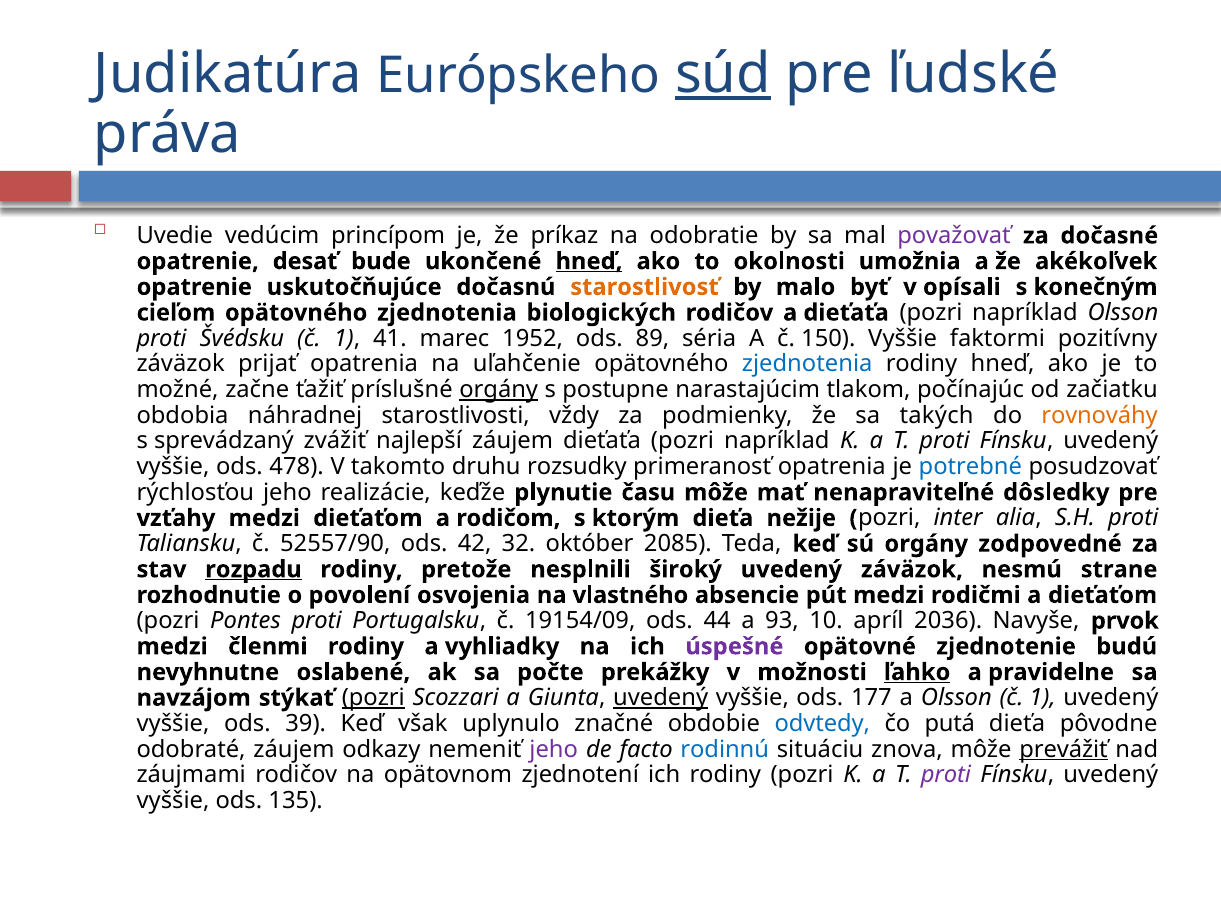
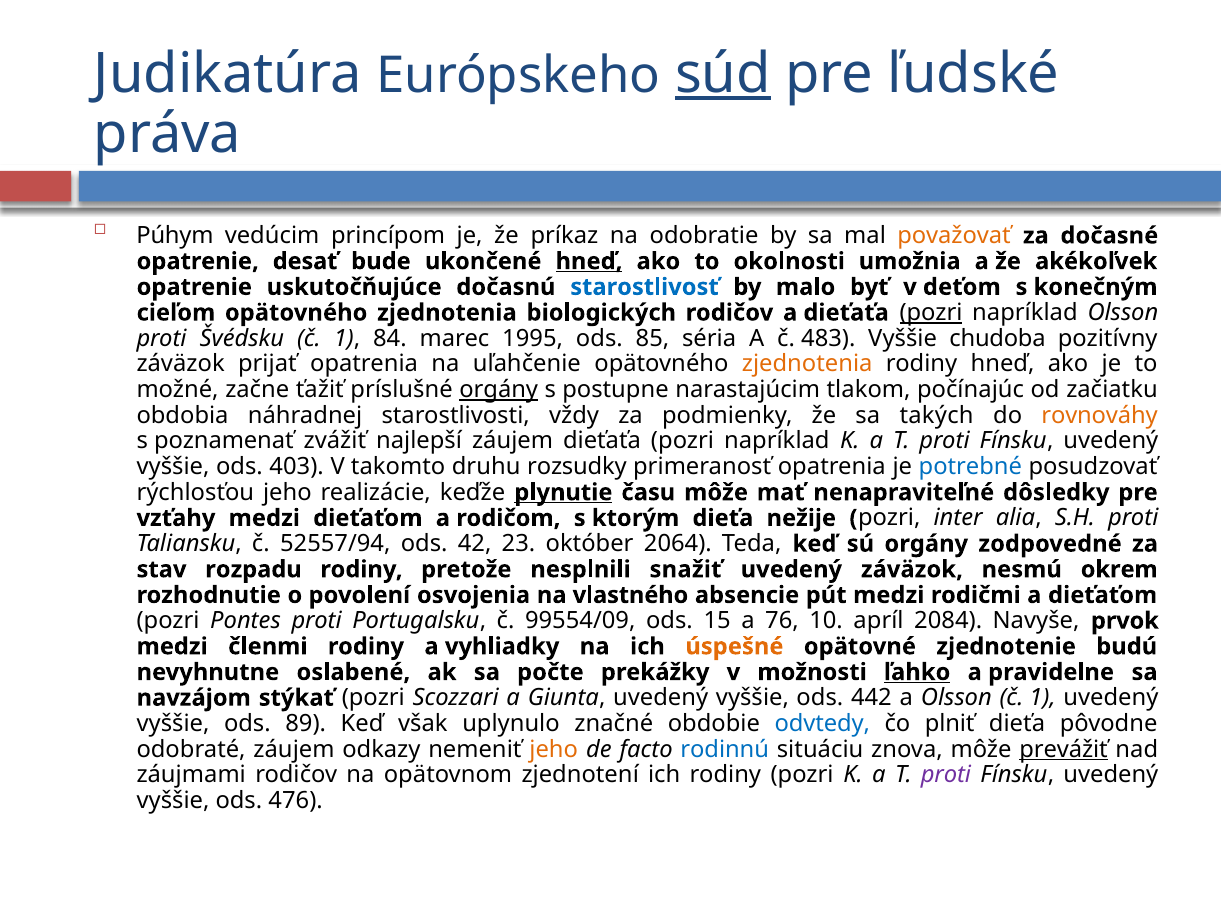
Uvedie: Uvedie -> Púhym
považovať colour: purple -> orange
starostlivosť colour: orange -> blue
opísali: opísali -> deťom
pozri at (931, 313) underline: none -> present
41: 41 -> 84
1952: 1952 -> 1995
89: 89 -> 85
150: 150 -> 483
faktormi: faktormi -> chudoba
zjednotenia at (807, 364) colour: blue -> orange
sprevádzaný: sprevádzaný -> poznamenať
478: 478 -> 403
plynutie underline: none -> present
52557/90: 52557/90 -> 52557/94
32: 32 -> 23
2085: 2085 -> 2064
rozpadu underline: present -> none
široký: široký -> snažiť
strane: strane -> okrem
19154/09: 19154/09 -> 99554/09
44: 44 -> 15
93: 93 -> 76
2036: 2036 -> 2084
úspešné colour: purple -> orange
pozri at (373, 698) underline: present -> none
uvedený at (661, 698) underline: present -> none
177: 177 -> 442
39: 39 -> 89
putá: putá -> plniť
jeho at (554, 749) colour: purple -> orange
135: 135 -> 476
